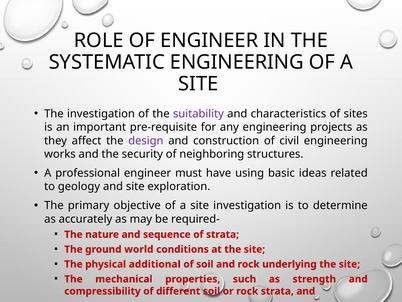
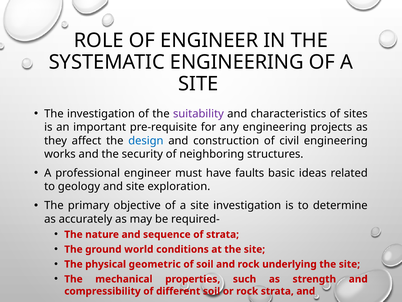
design colour: purple -> blue
using: using -> faults
additional: additional -> geometric
